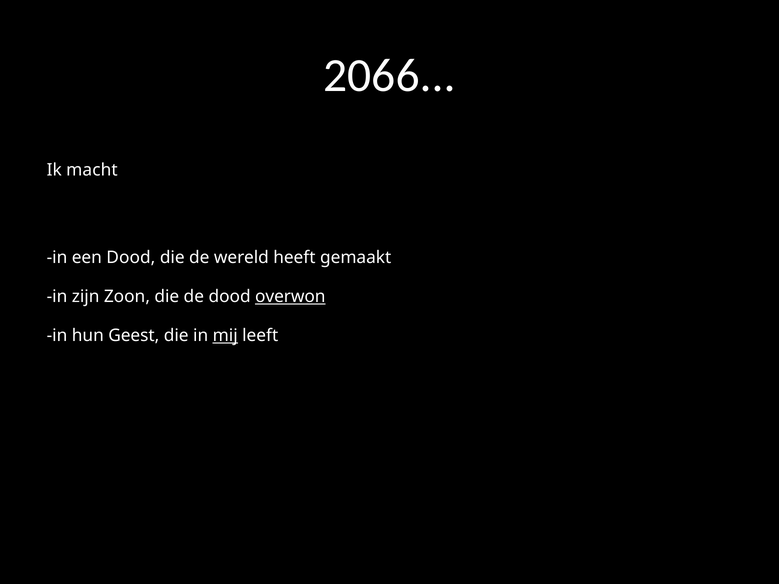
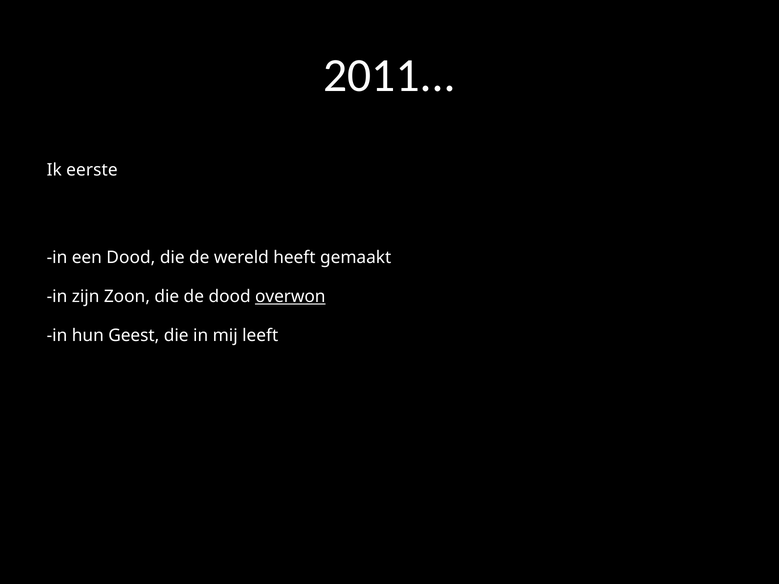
2066: 2066 -> 2011
macht: macht -> eerste
mij underline: present -> none
